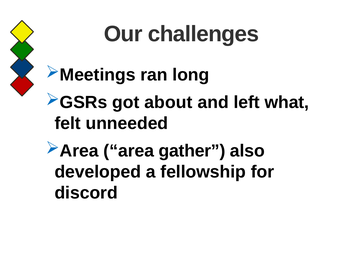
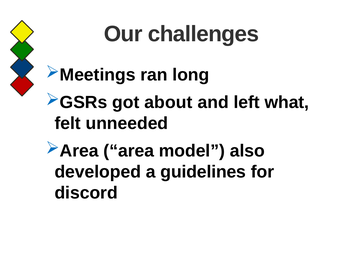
gather: gather -> model
fellowship: fellowship -> guidelines
